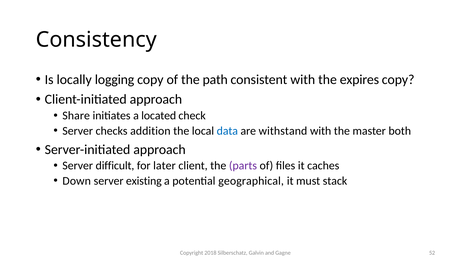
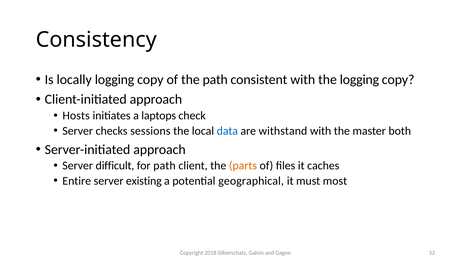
the expires: expires -> logging
Share: Share -> Hosts
located: located -> laptops
addition: addition -> sessions
for later: later -> path
parts colour: purple -> orange
Down: Down -> Entire
stack: stack -> most
